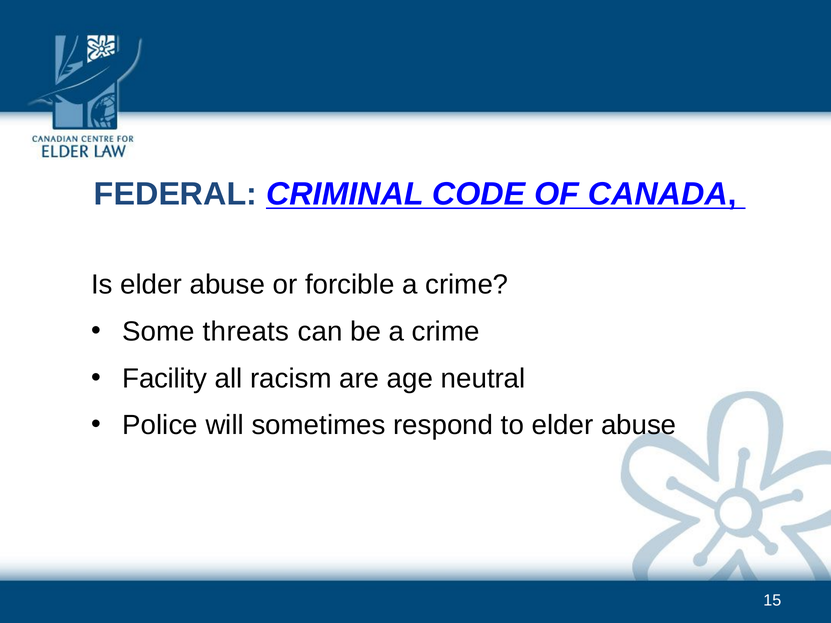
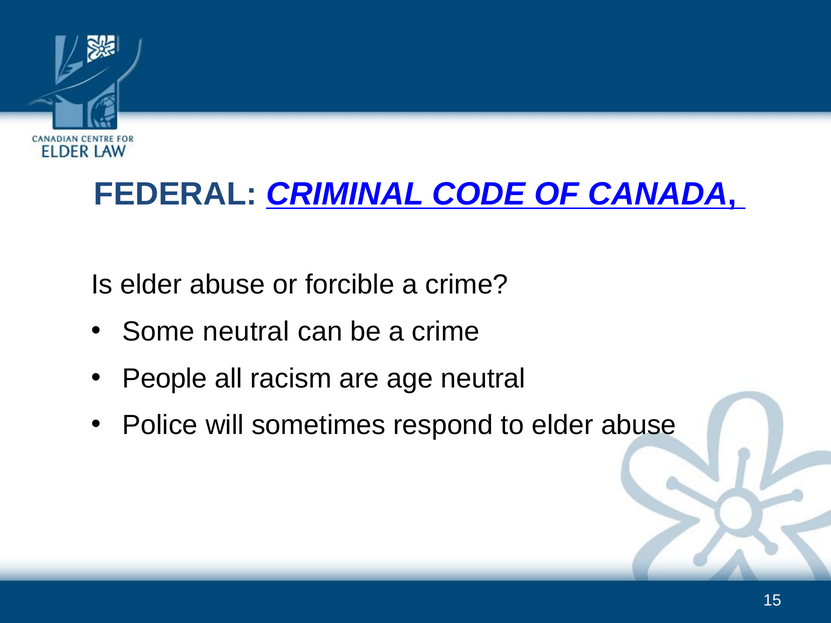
Some threats: threats -> neutral
Facility: Facility -> People
